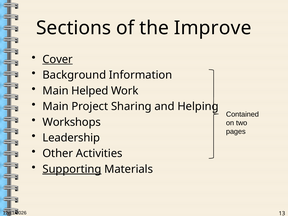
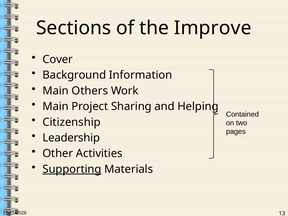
Cover underline: present -> none
Helped: Helped -> Others
Workshops: Workshops -> Citizenship
